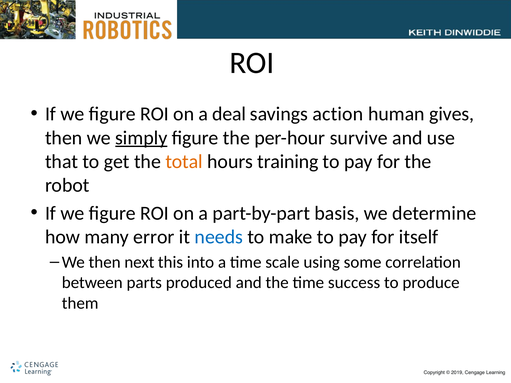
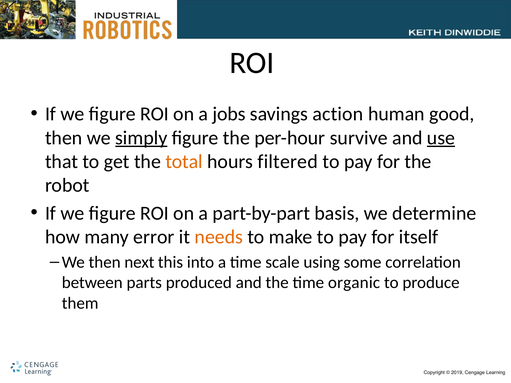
deal: deal -> jobs
gives: gives -> good
use underline: none -> present
training: training -> filtered
needs colour: blue -> orange
success: success -> organic
